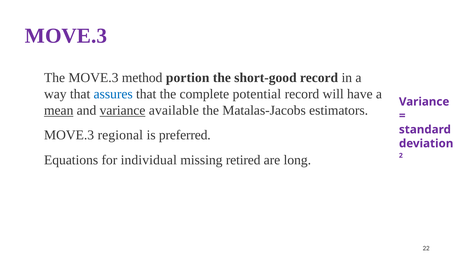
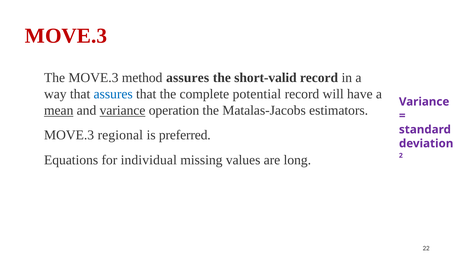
MOVE.3 at (66, 36) colour: purple -> red
method portion: portion -> assures
short-good: short-good -> short-valid
available: available -> operation
retired: retired -> values
